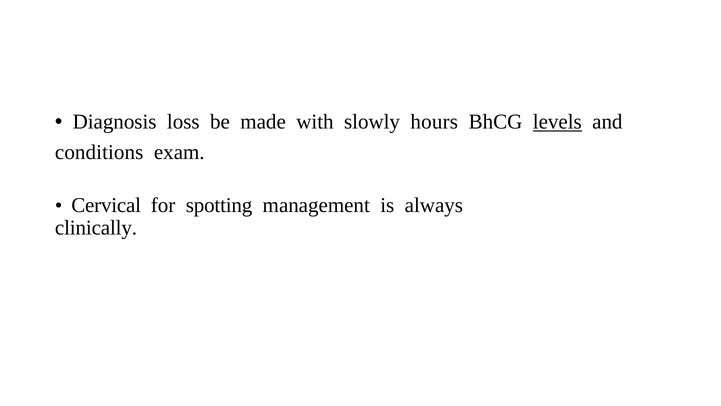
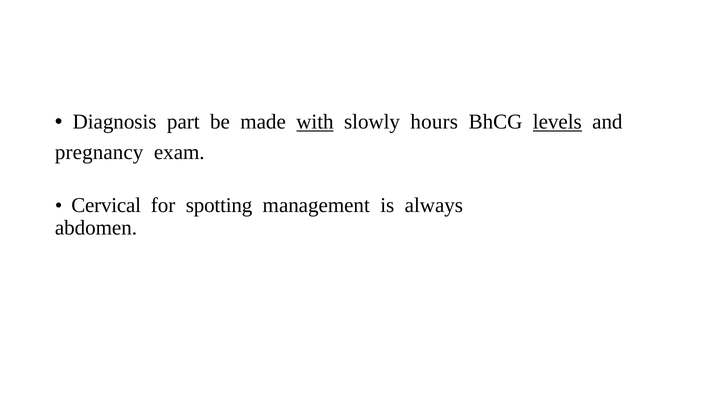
loss: loss -> part
with underline: none -> present
conditions: conditions -> pregnancy
clinically: clinically -> abdomen
